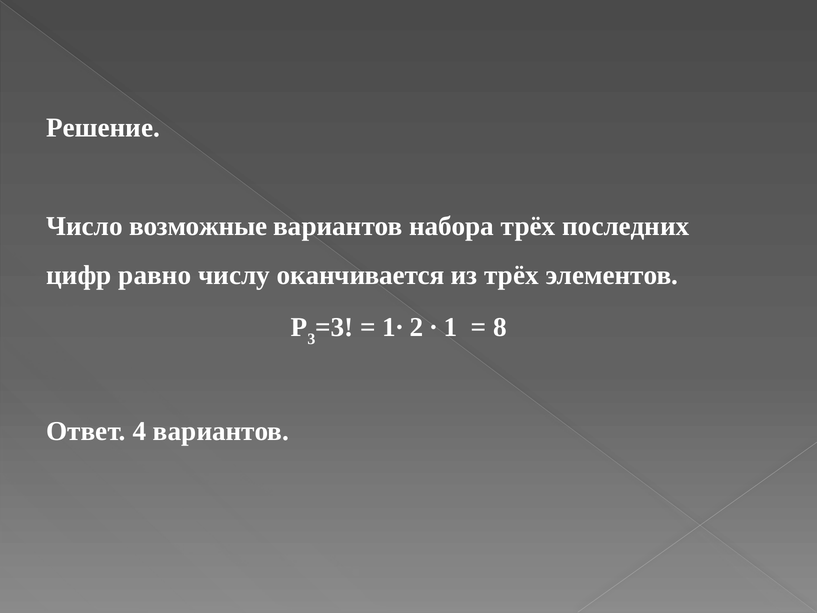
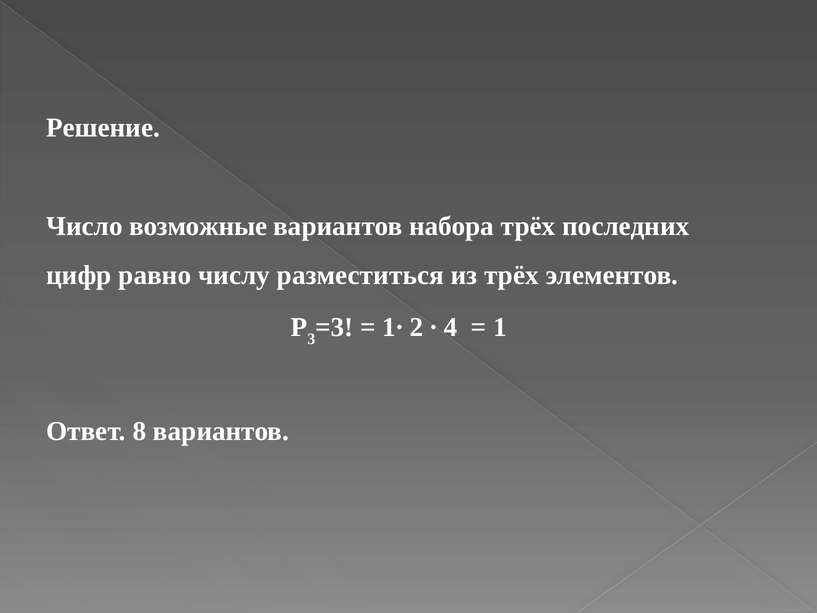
оканчивается: оканчивается -> разместиться
1: 1 -> 4
8: 8 -> 1
4: 4 -> 8
